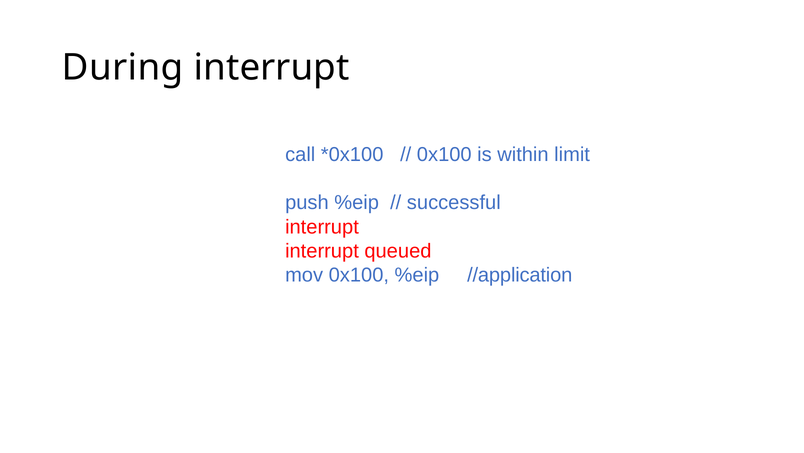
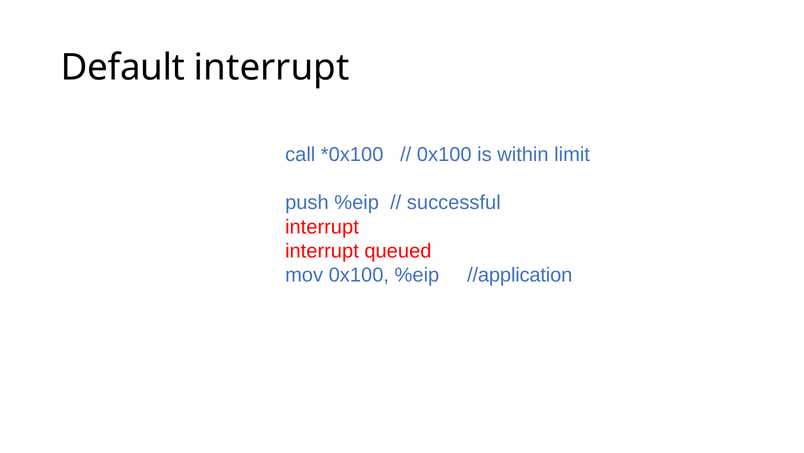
During: During -> Default
